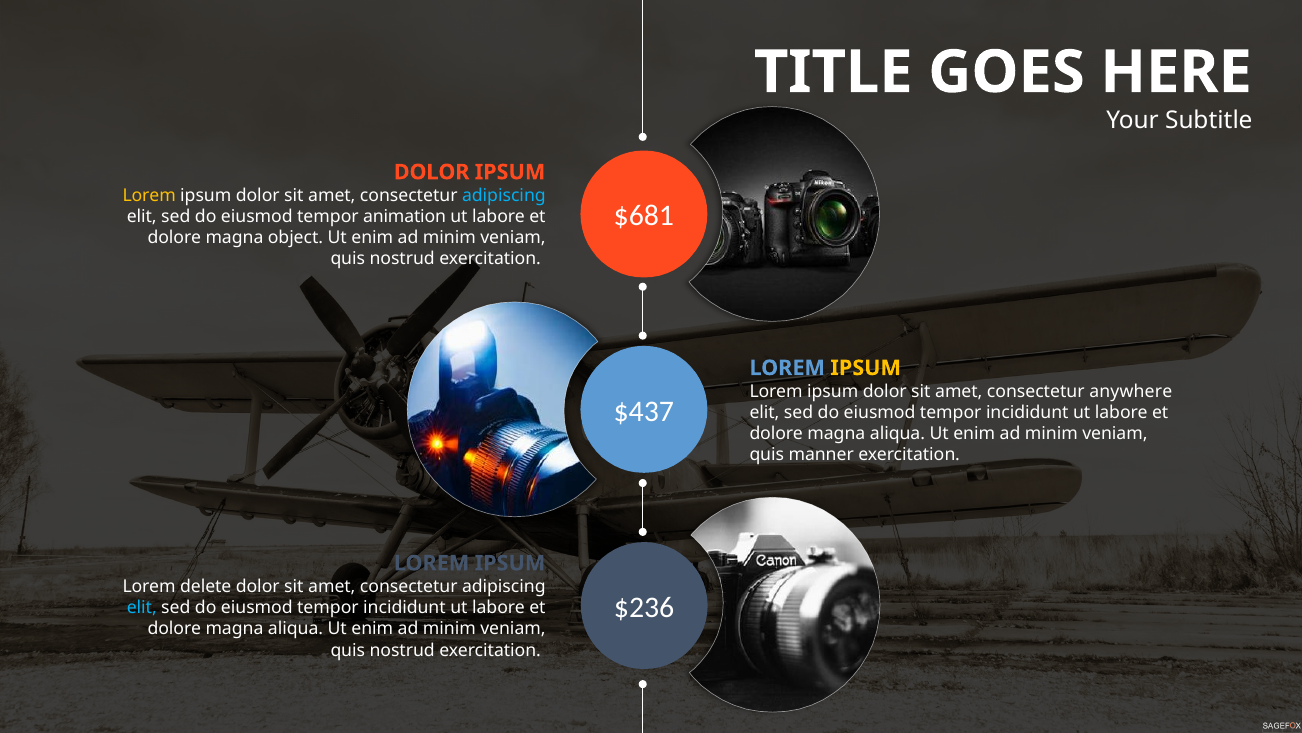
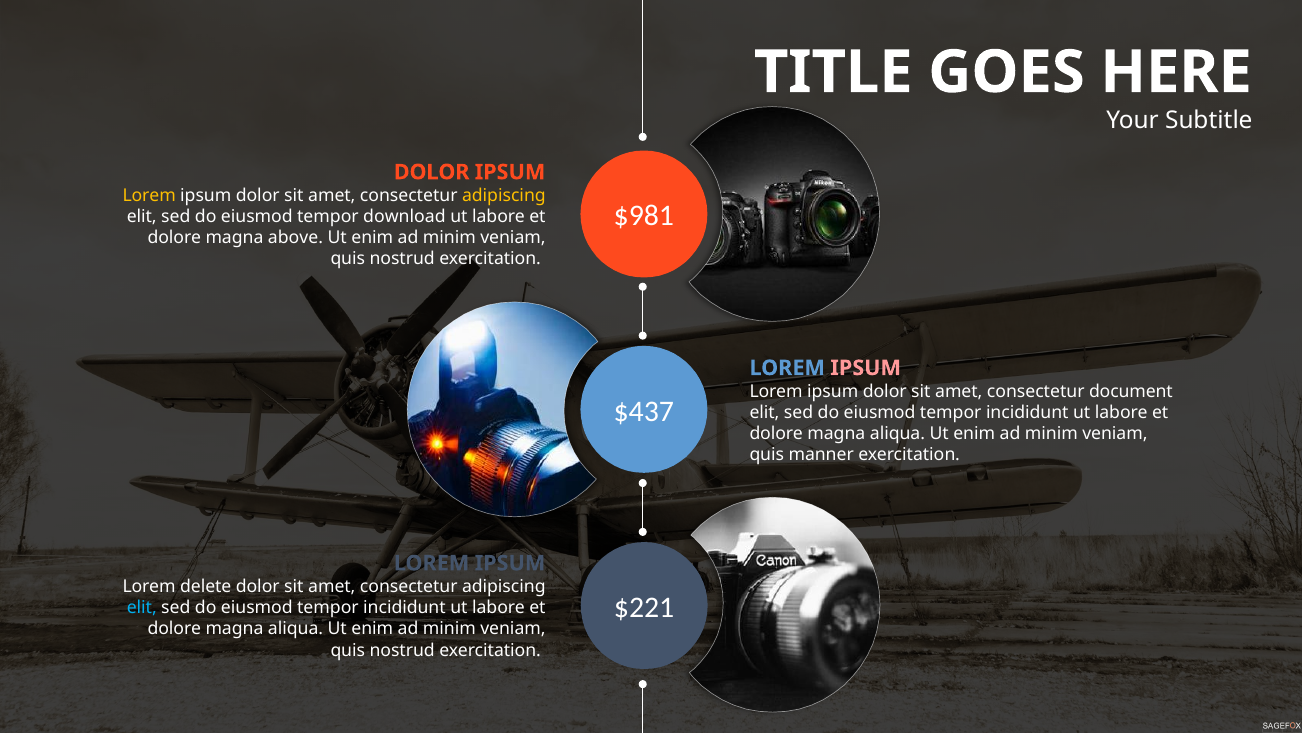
adipiscing at (504, 195) colour: light blue -> yellow
$681: $681 -> $981
animation: animation -> download
object: object -> above
IPSUM at (866, 368) colour: yellow -> pink
anywhere: anywhere -> document
$236: $236 -> $221
